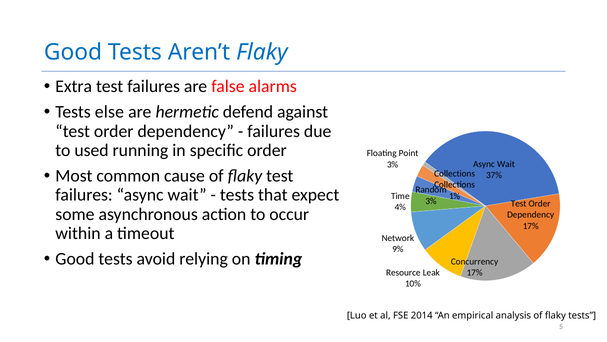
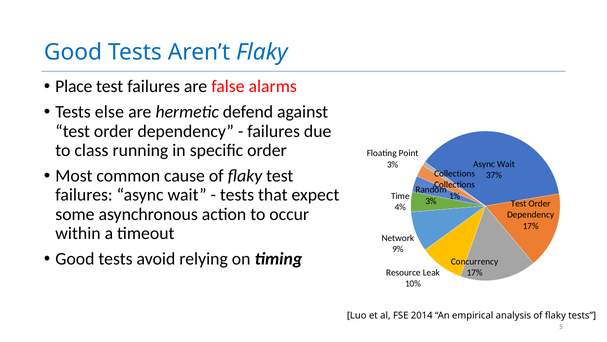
Extra: Extra -> Place
used: used -> class
